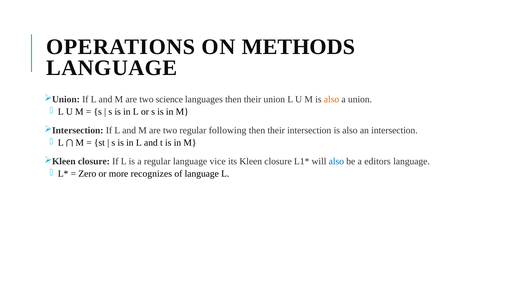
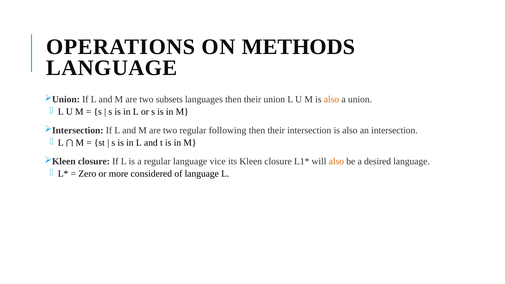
science: science -> subsets
also at (336, 161) colour: blue -> orange
editors: editors -> desired
recognizes: recognizes -> considered
